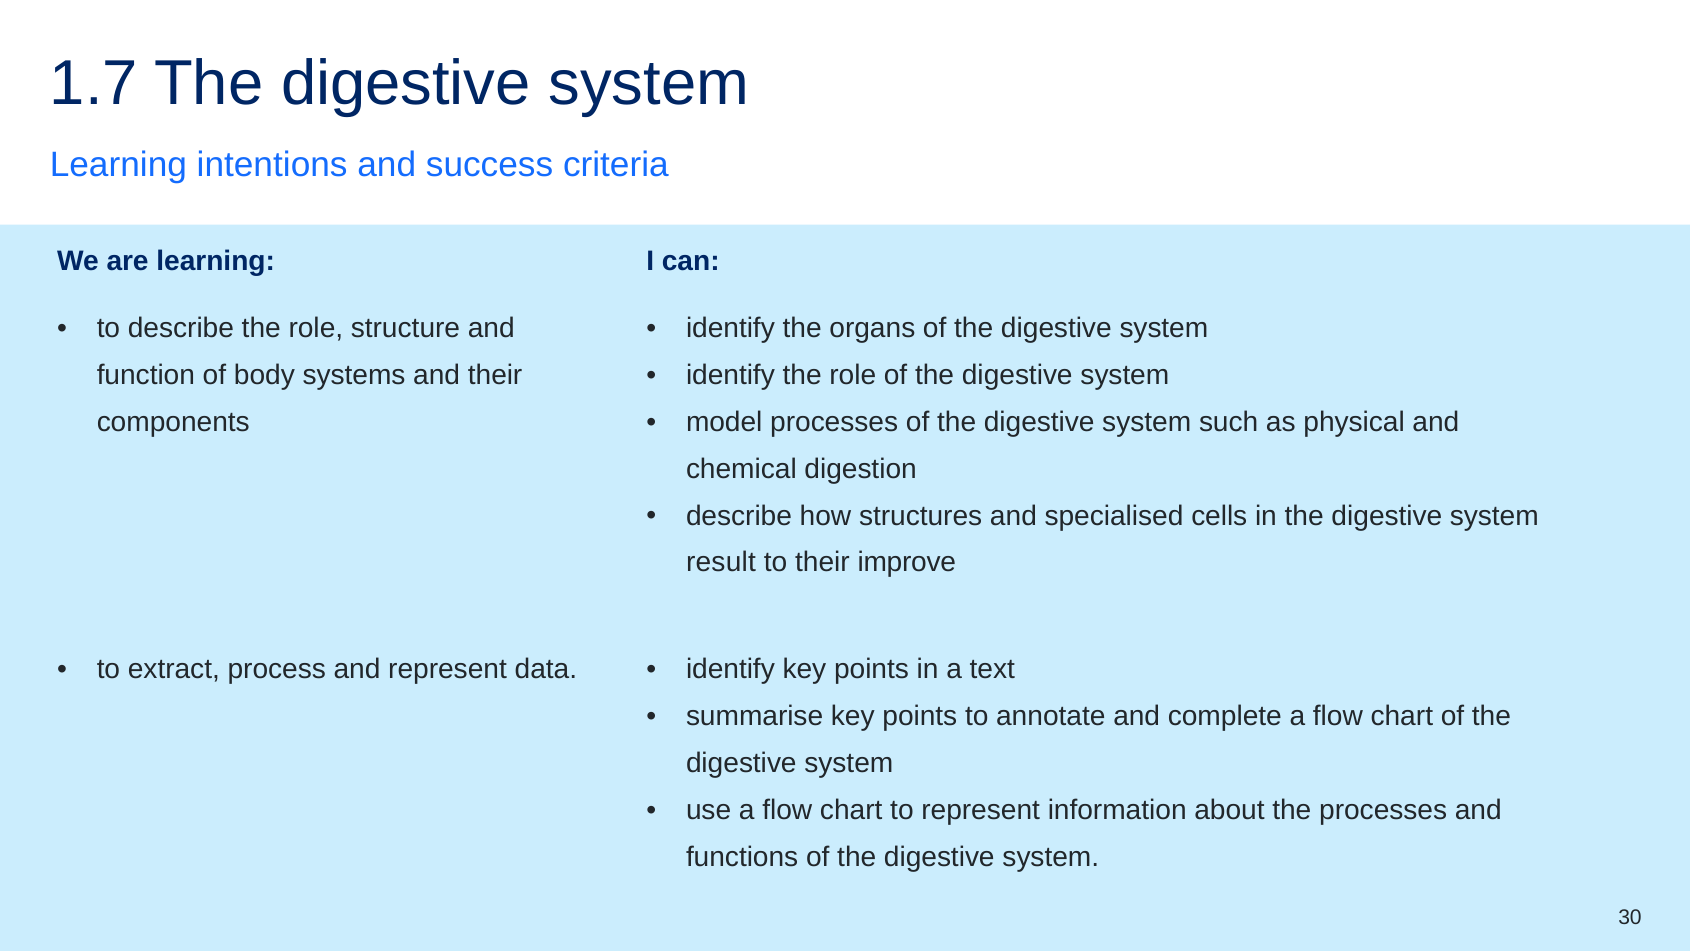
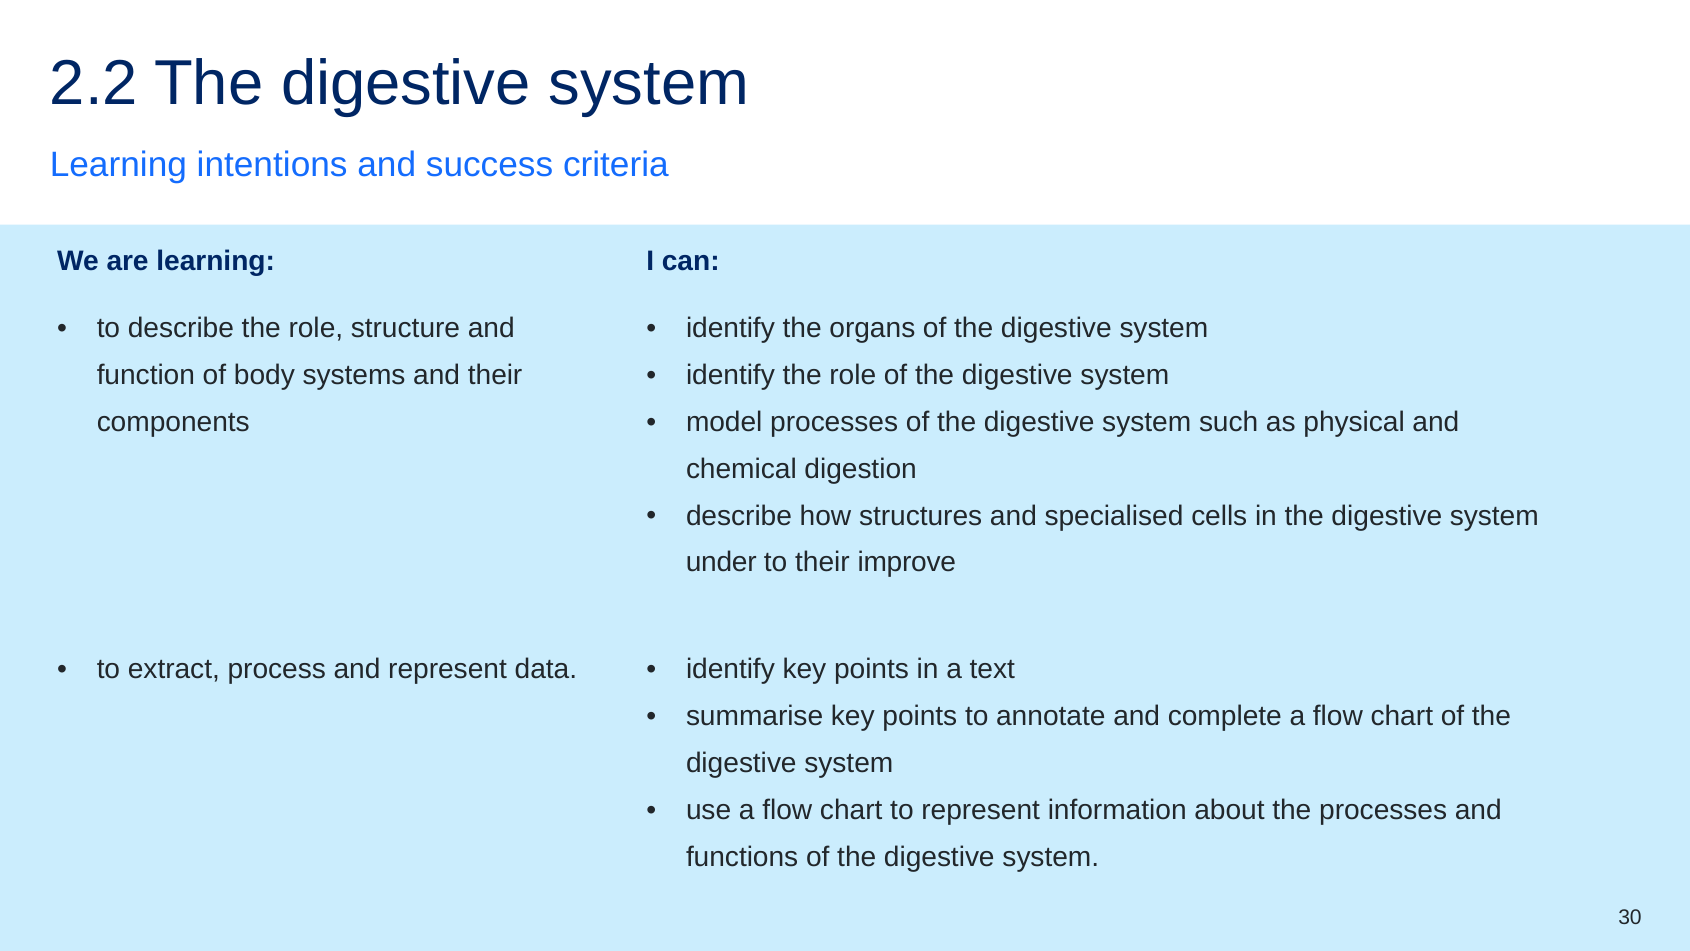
1.7: 1.7 -> 2.2
result: result -> under
